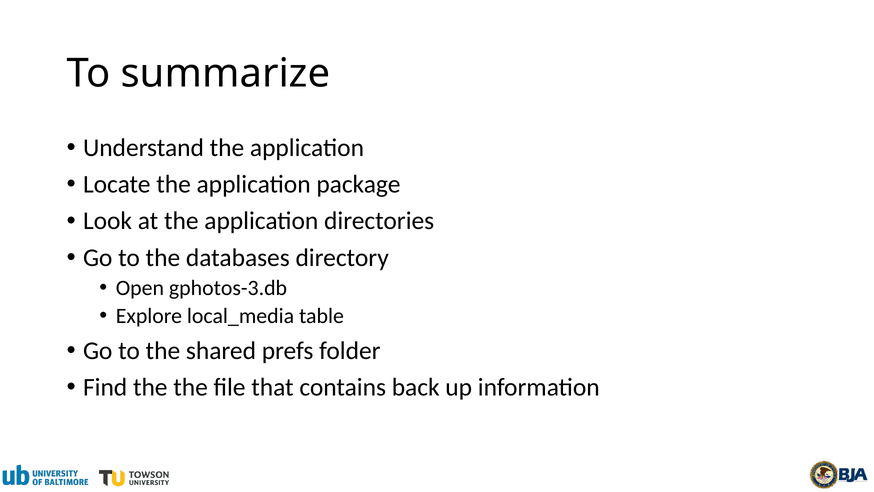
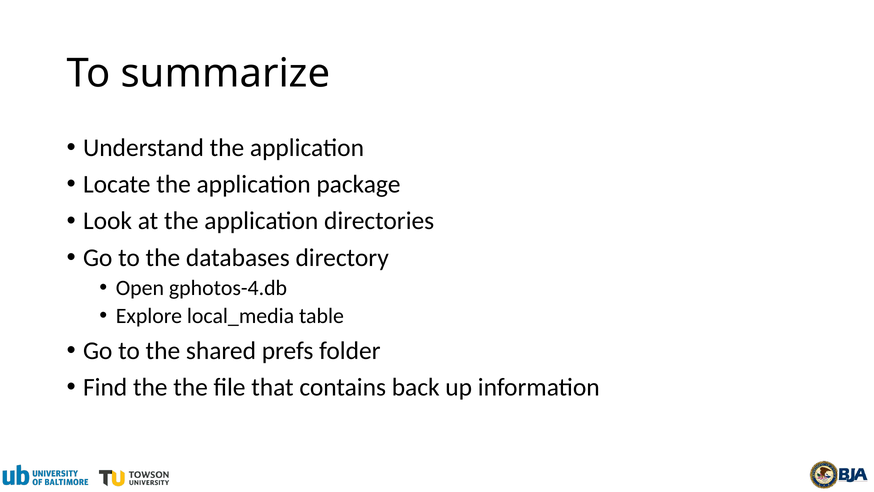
gphotos-3.db: gphotos-3.db -> gphotos-4.db
